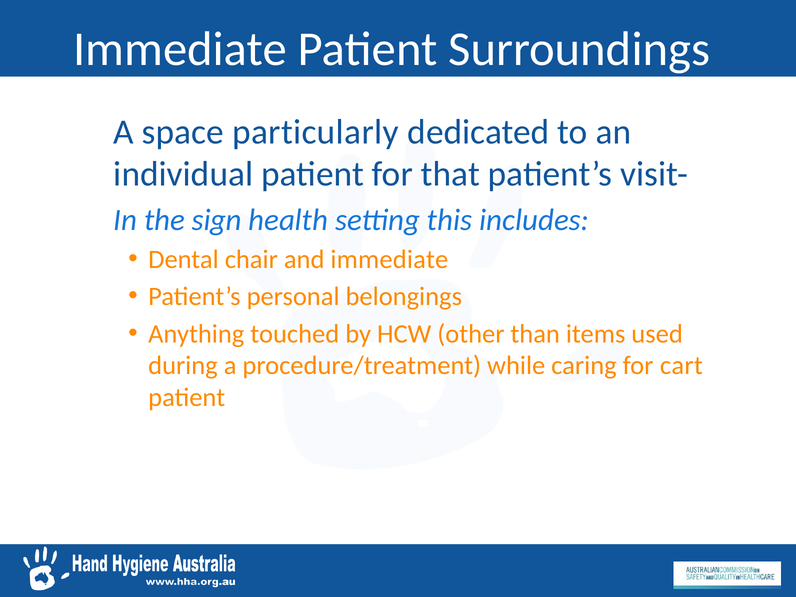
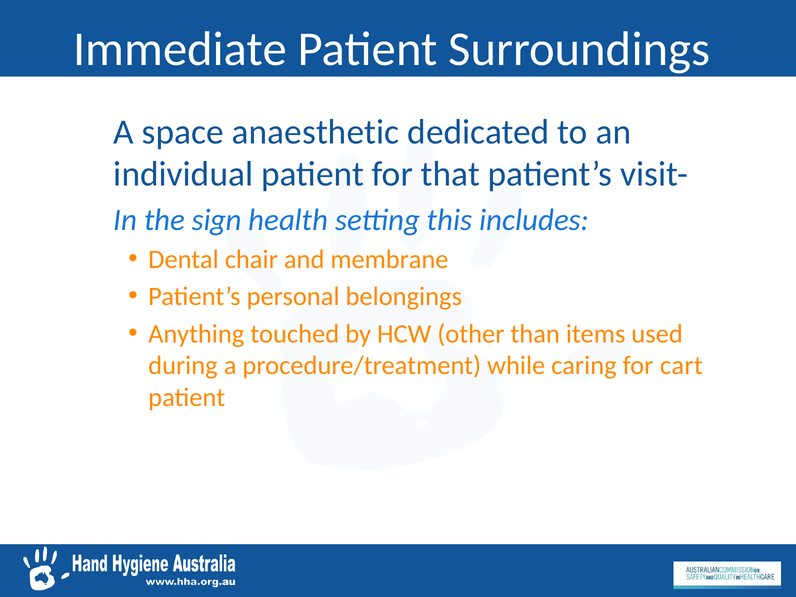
particularly: particularly -> anaesthetic
and immediate: immediate -> membrane
